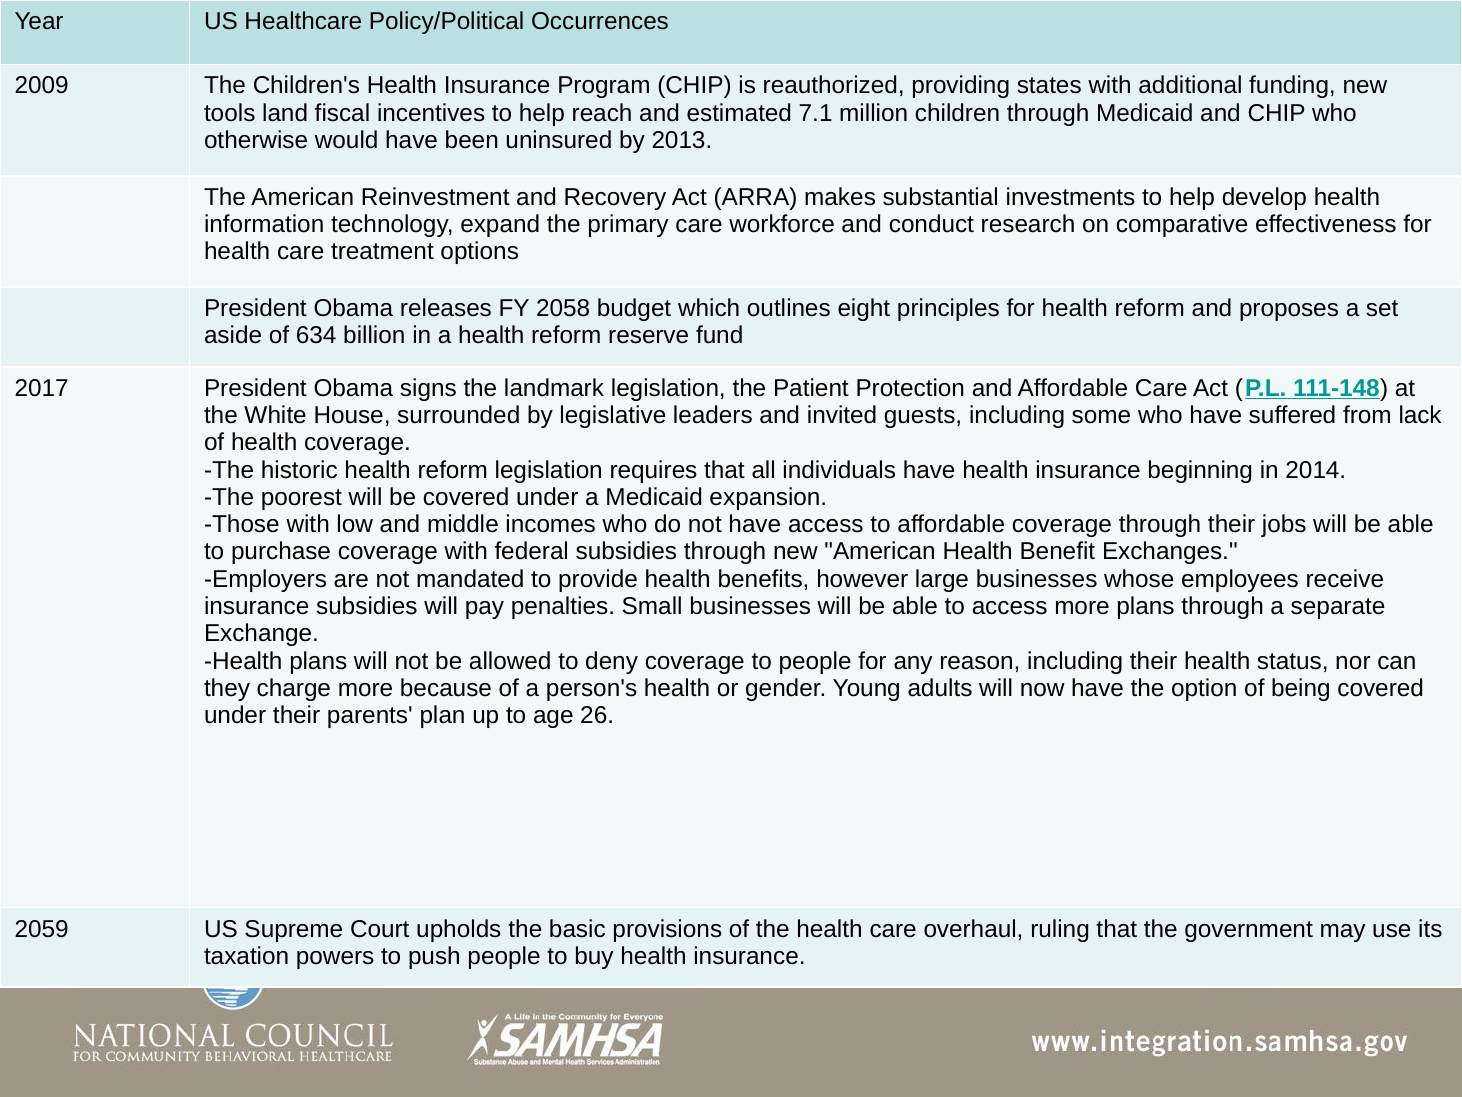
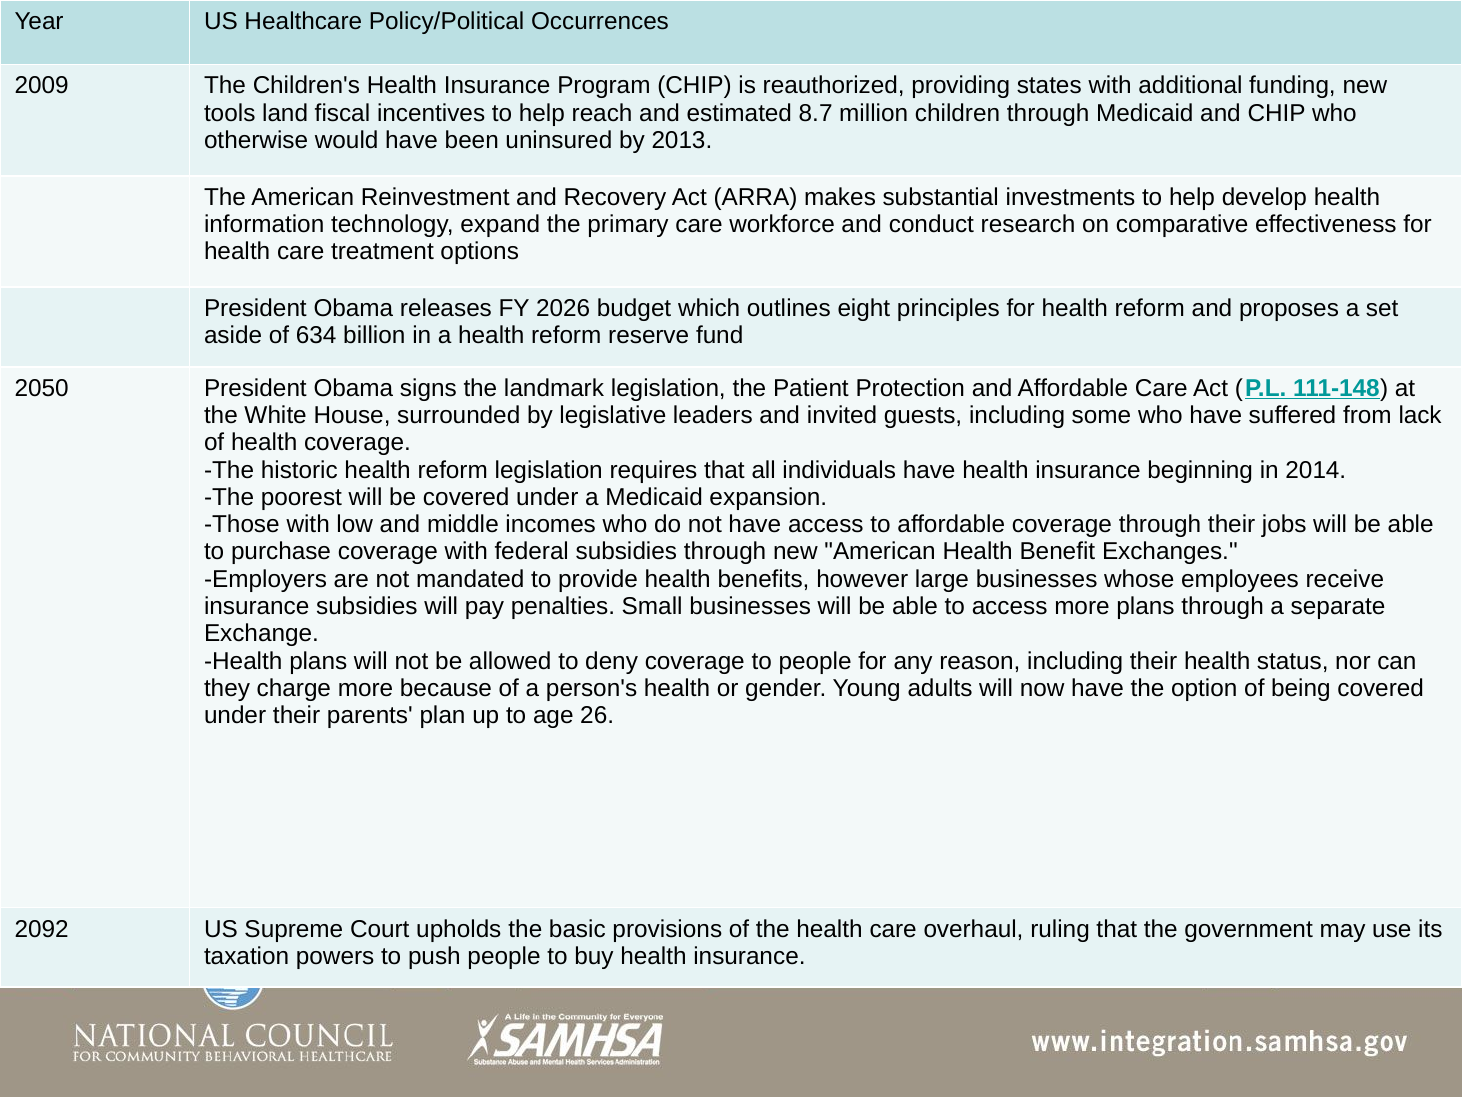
7.1: 7.1 -> 8.7
2058: 2058 -> 2026
2017: 2017 -> 2050
2059: 2059 -> 2092
